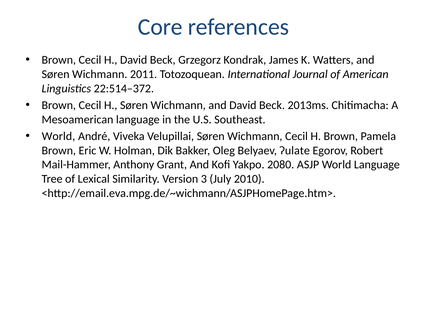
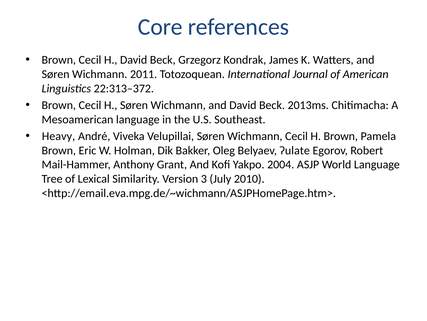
22:514–372: 22:514–372 -> 22:313–372
World at (59, 136): World -> Heavy
2080: 2080 -> 2004
